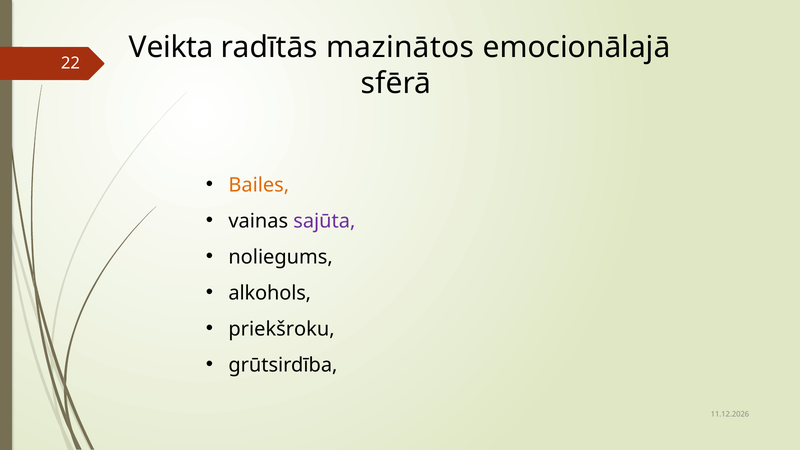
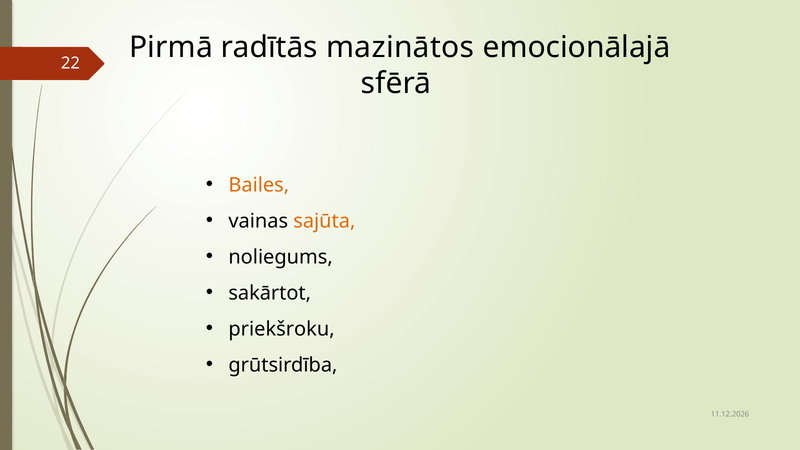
Veikta: Veikta -> Pirmā
sajūta colour: purple -> orange
alkohols: alkohols -> sakārtot
